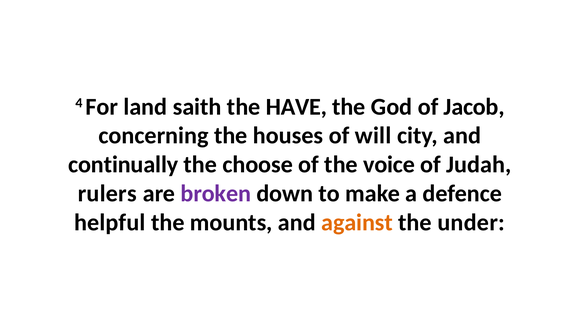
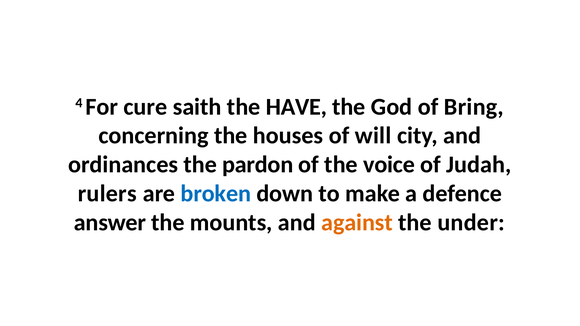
land: land -> cure
Jacob: Jacob -> Bring
continually: continually -> ordinances
choose: choose -> pardon
broken colour: purple -> blue
helpful: helpful -> answer
